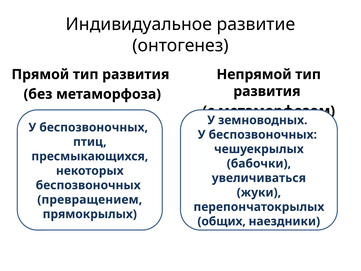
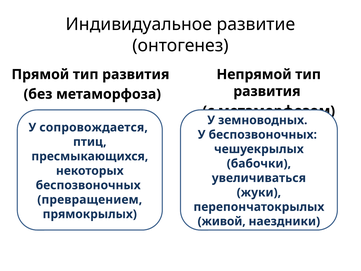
беспозвоночных at (94, 127): беспозвоночных -> сопровождается
общих: общих -> живой
